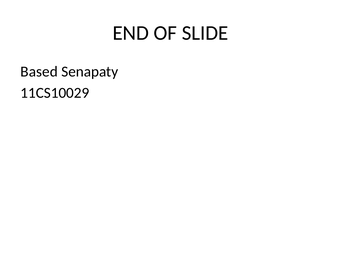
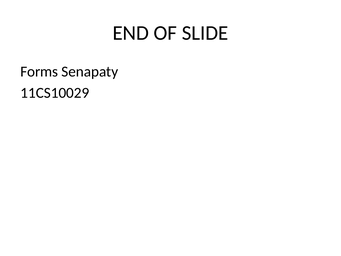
Based: Based -> Forms
